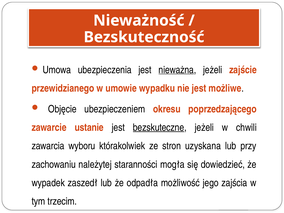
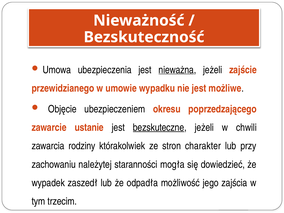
wyboru: wyboru -> rodziny
uzyskana: uzyskana -> charakter
